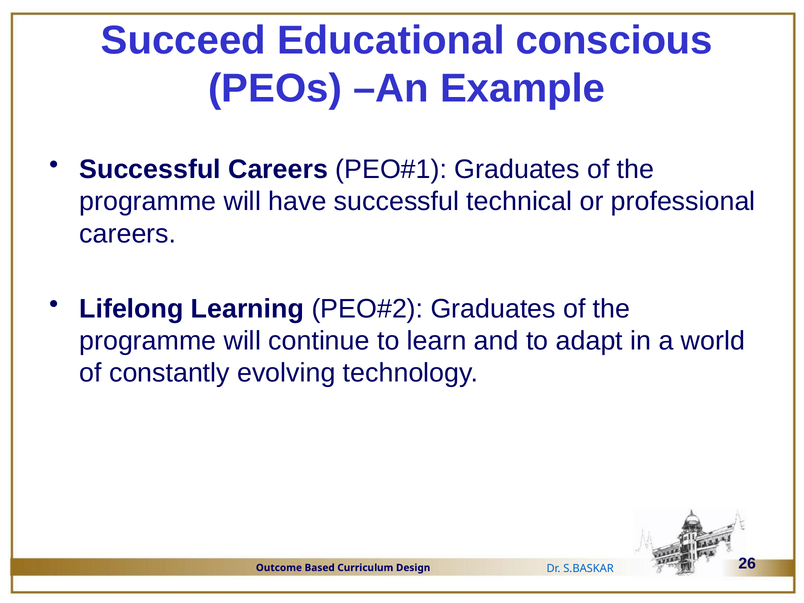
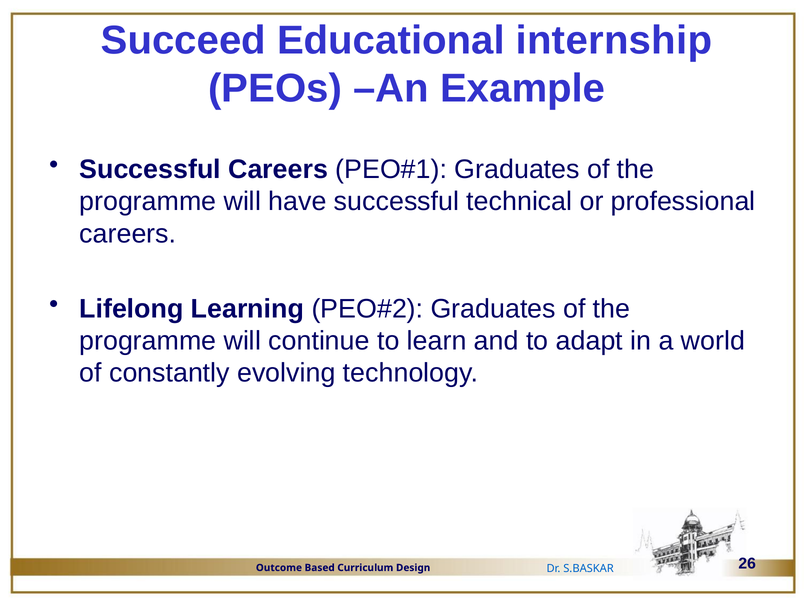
conscious: conscious -> internship
